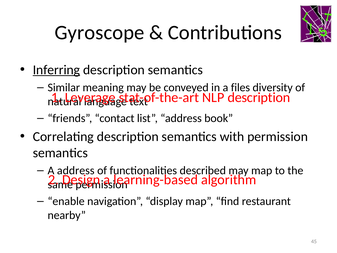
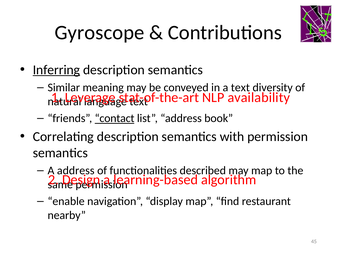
a files: files -> text
NLP description: description -> availability
contact underline: none -> present
